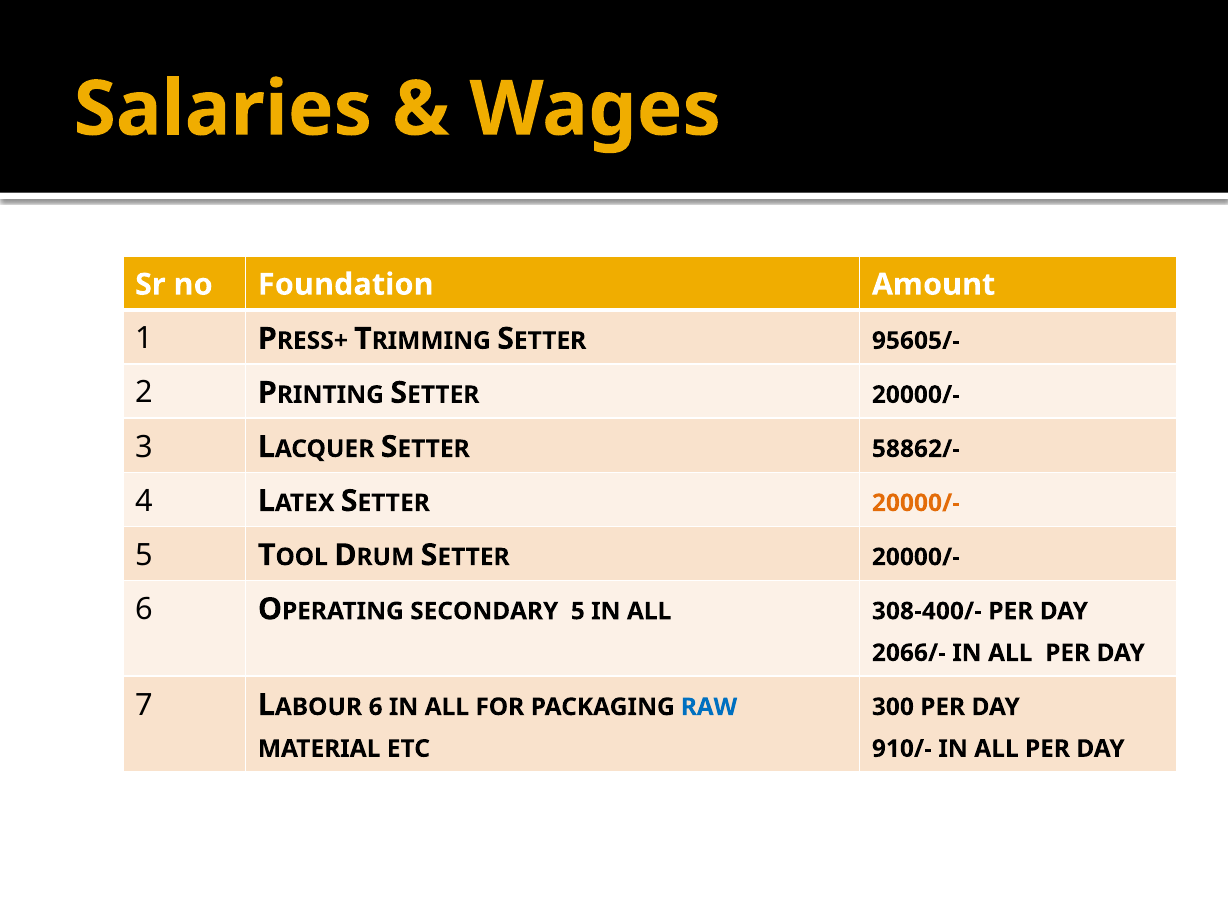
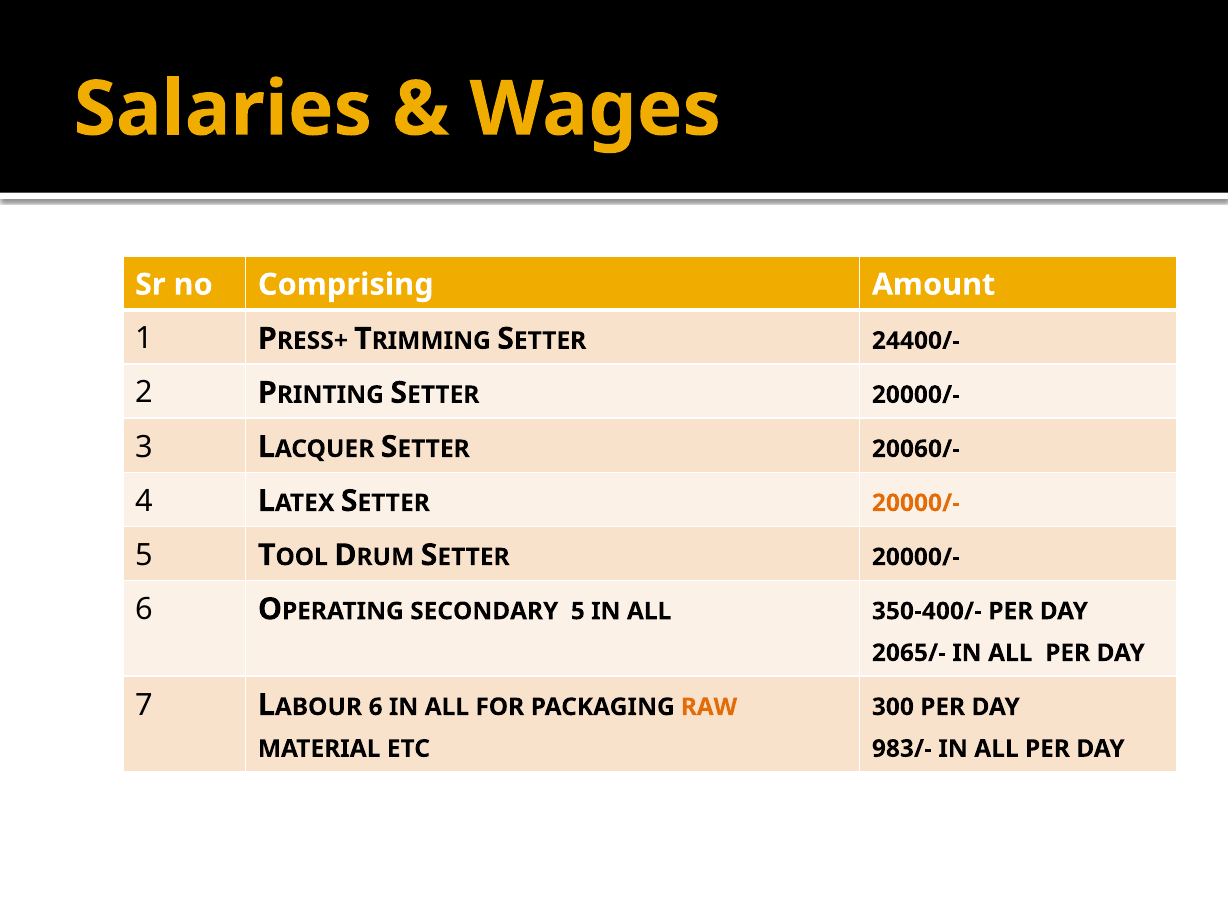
Foundation: Foundation -> Comprising
95605/-: 95605/- -> 24400/-
58862/-: 58862/- -> 20060/-
308-400/-: 308-400/- -> 350-400/-
2066/-: 2066/- -> 2065/-
RAW colour: blue -> orange
910/-: 910/- -> 983/-
